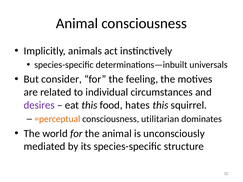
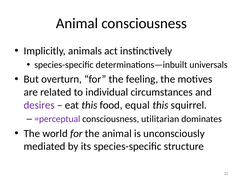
consider: consider -> overturn
hates: hates -> equal
=perceptual colour: orange -> purple
